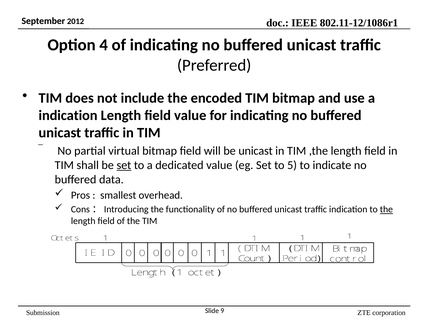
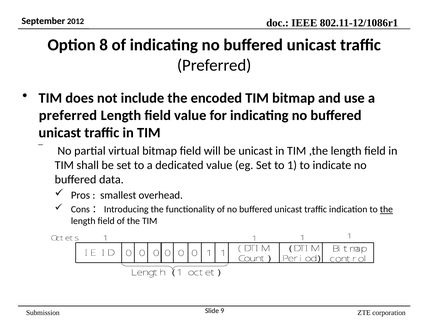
4: 4 -> 8
indication at (68, 116): indication -> preferred
set at (124, 165) underline: present -> none
to 5: 5 -> 1
